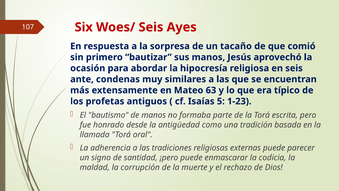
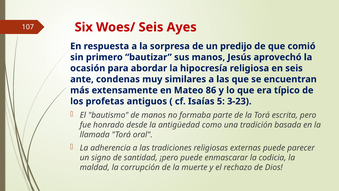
tacaño: tacaño -> predijo
63: 63 -> 86
1-23: 1-23 -> 3-23
